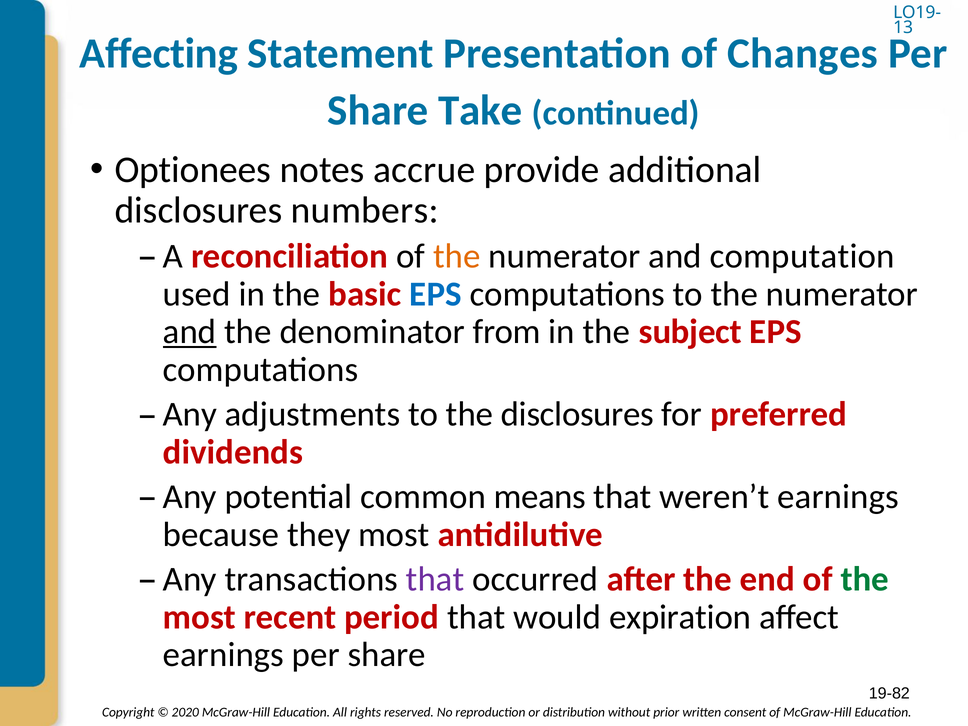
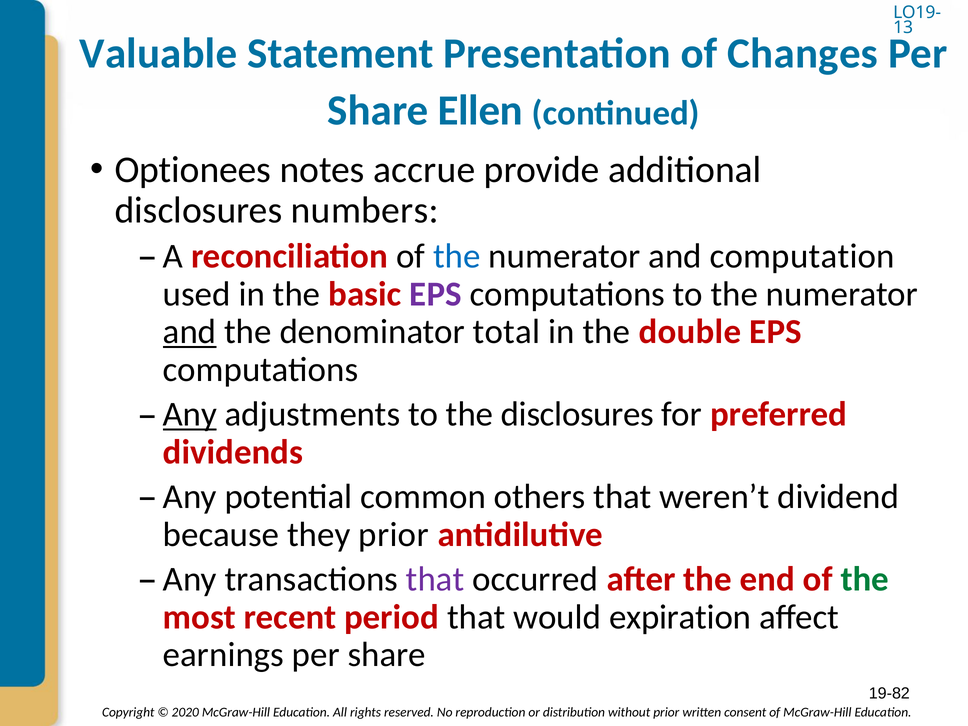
Affecting: Affecting -> Valuable
Take: Take -> Ellen
the at (457, 256) colour: orange -> blue
EPS at (436, 294) colour: blue -> purple
from: from -> total
subject: subject -> double
Any at (190, 414) underline: none -> present
means: means -> others
weren’t earnings: earnings -> dividend
they most: most -> prior
